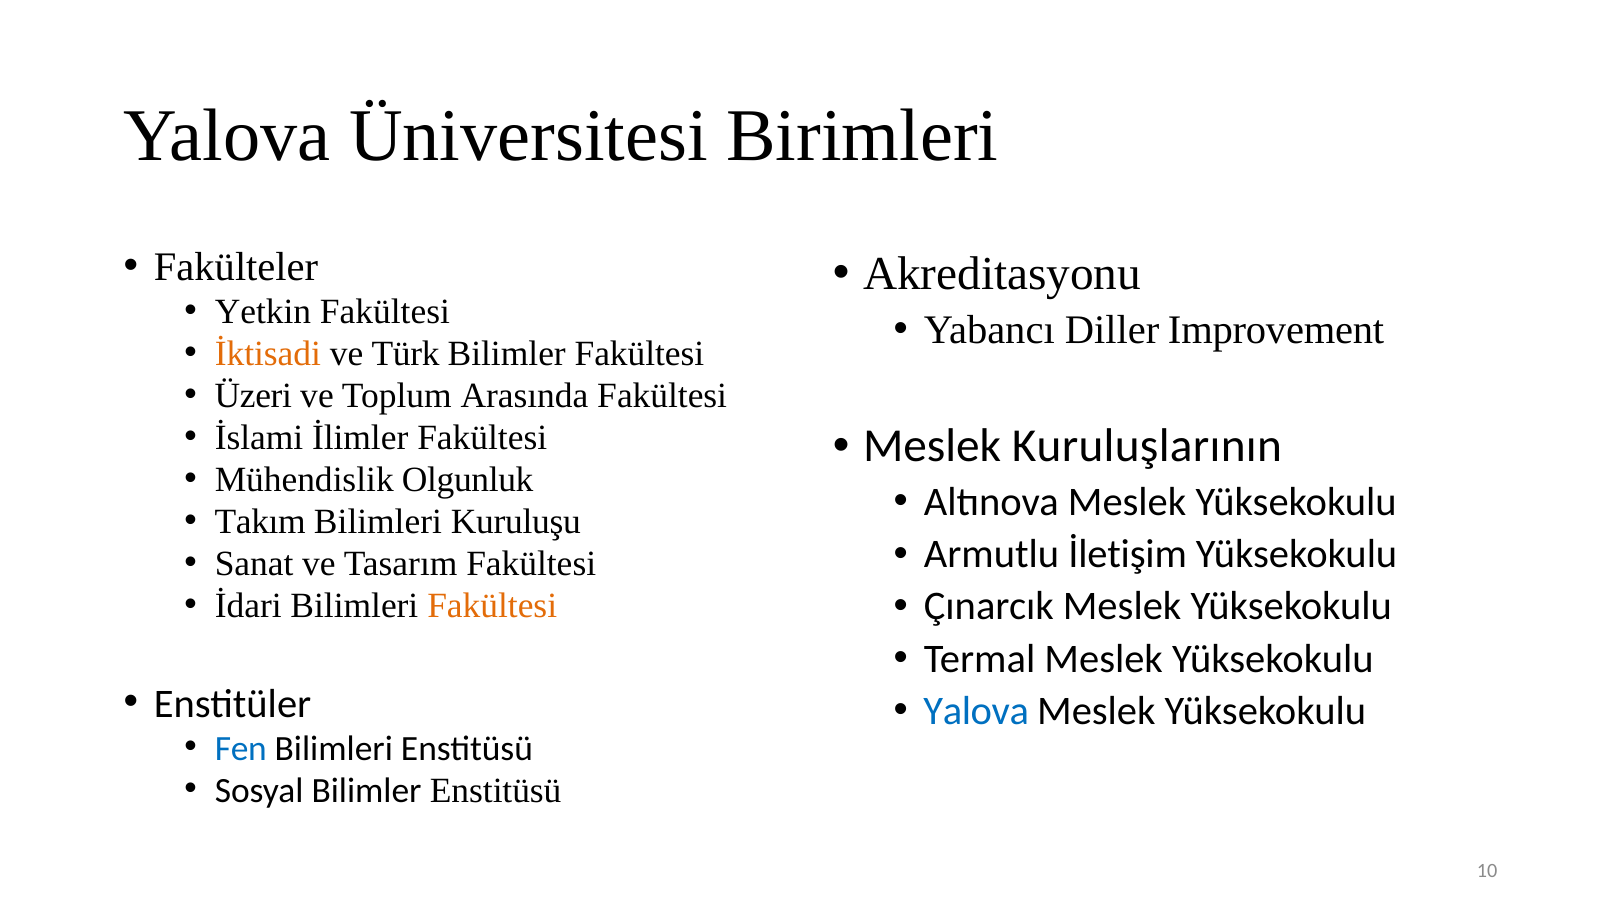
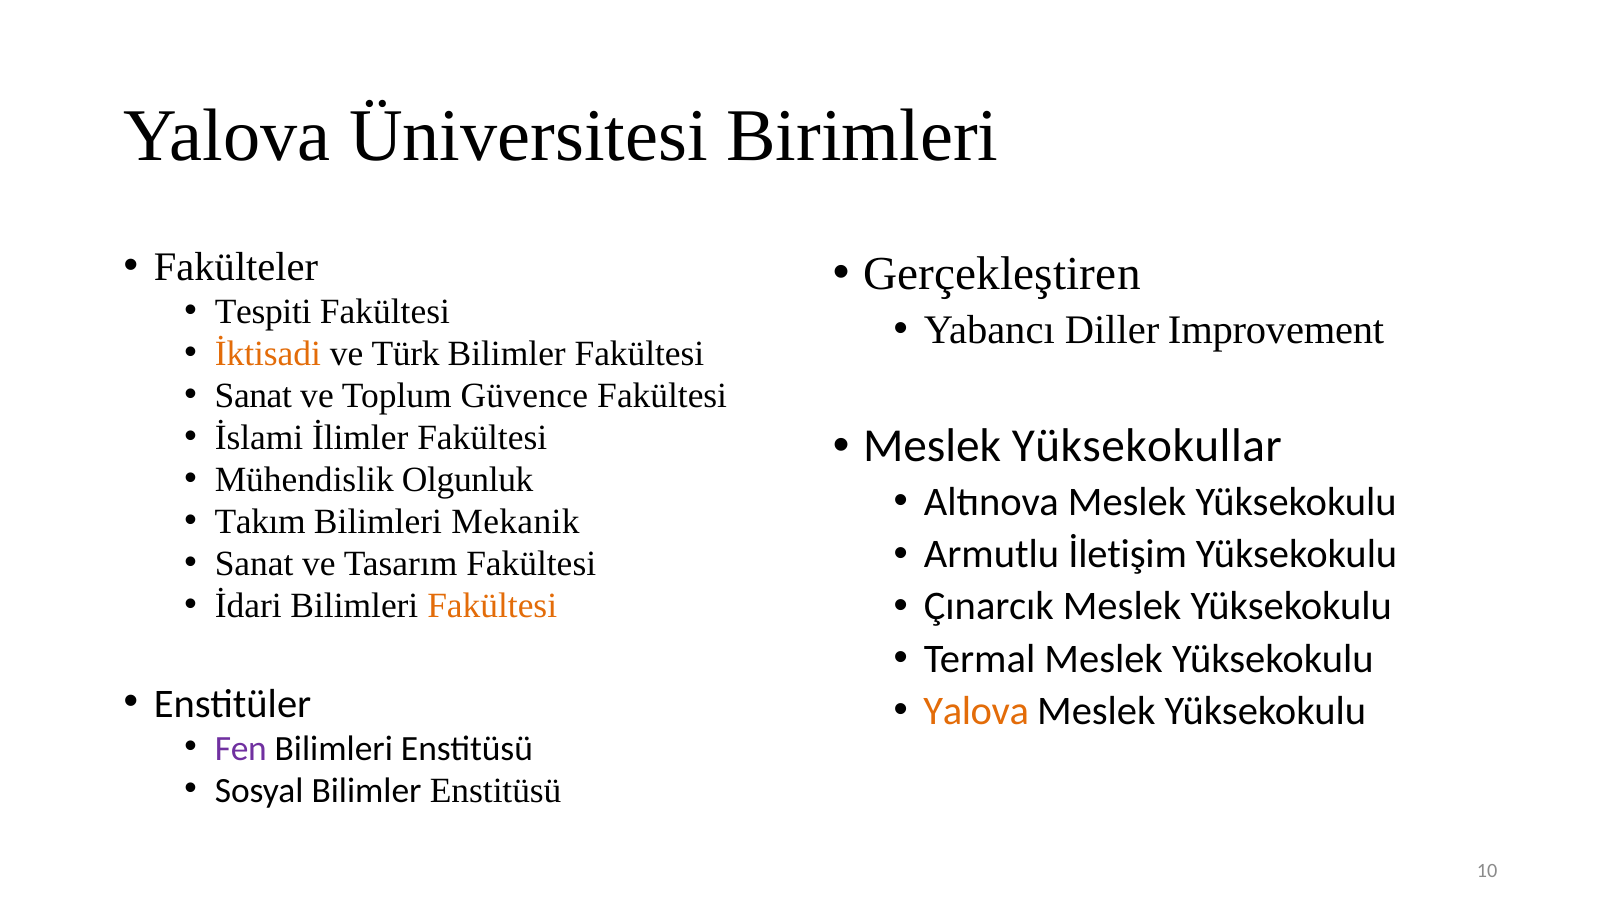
Akreditasyonu: Akreditasyonu -> Gerçekleştiren
Yetkin: Yetkin -> Tespiti
Üzeri at (253, 396): Üzeri -> Sanat
Arasında: Arasında -> Güvence
Kuruluşlarının: Kuruluşlarının -> Yüksekokullar
Kuruluşu: Kuruluşu -> Mekanik
Yalova at (976, 711) colour: blue -> orange
Fen colour: blue -> purple
